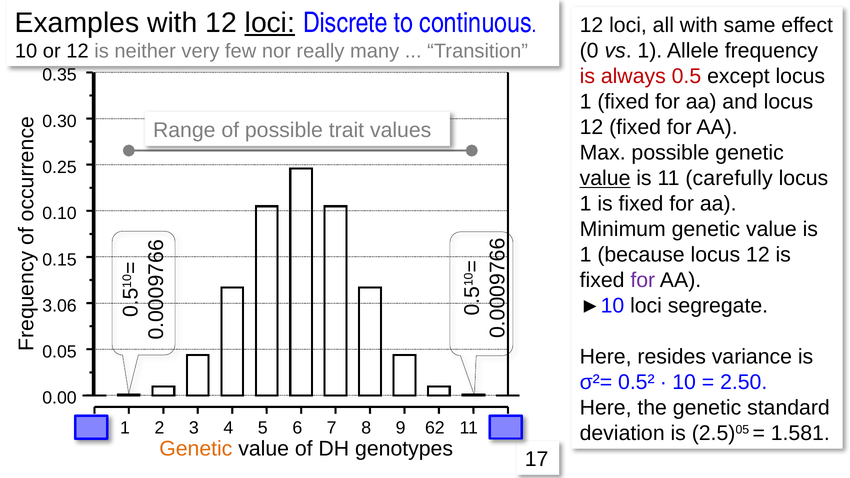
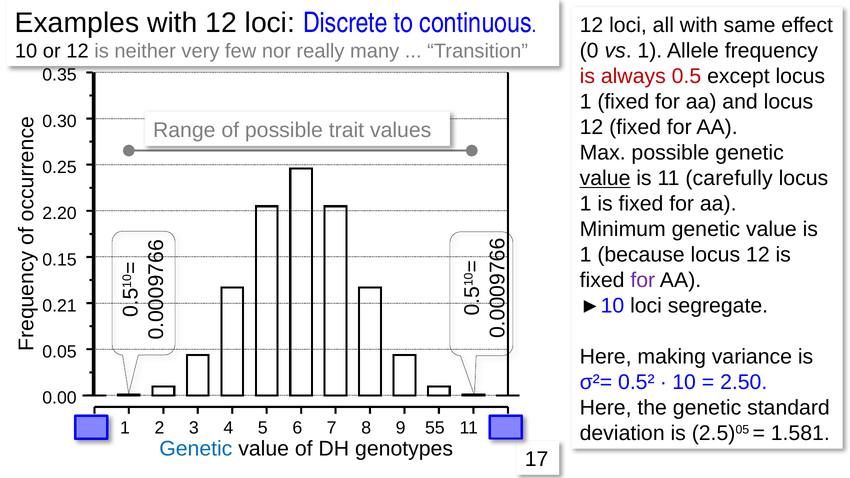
loci at (270, 23) underline: present -> none
0.10: 0.10 -> 2.20
3.06: 3.06 -> 0.21
resides: resides -> making
62: 62 -> 55
Genetic at (196, 449) colour: orange -> blue
